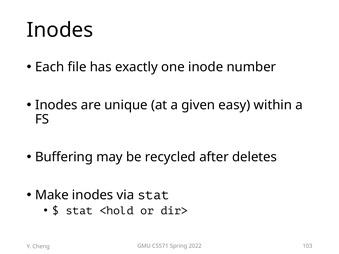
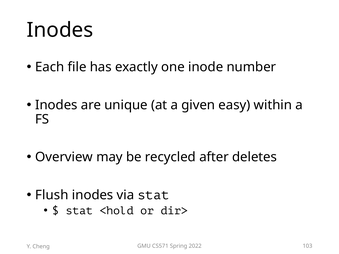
Buffering: Buffering -> Overview
Make: Make -> Flush
